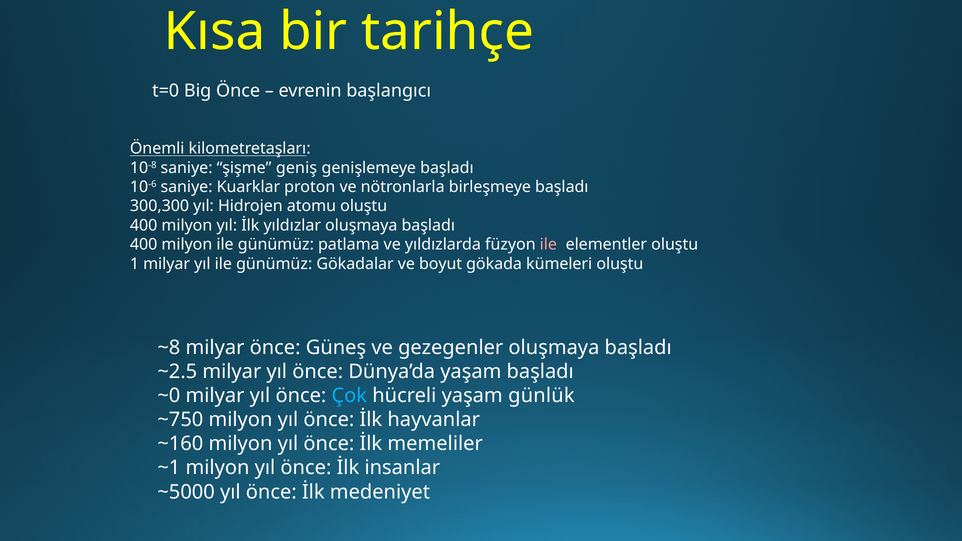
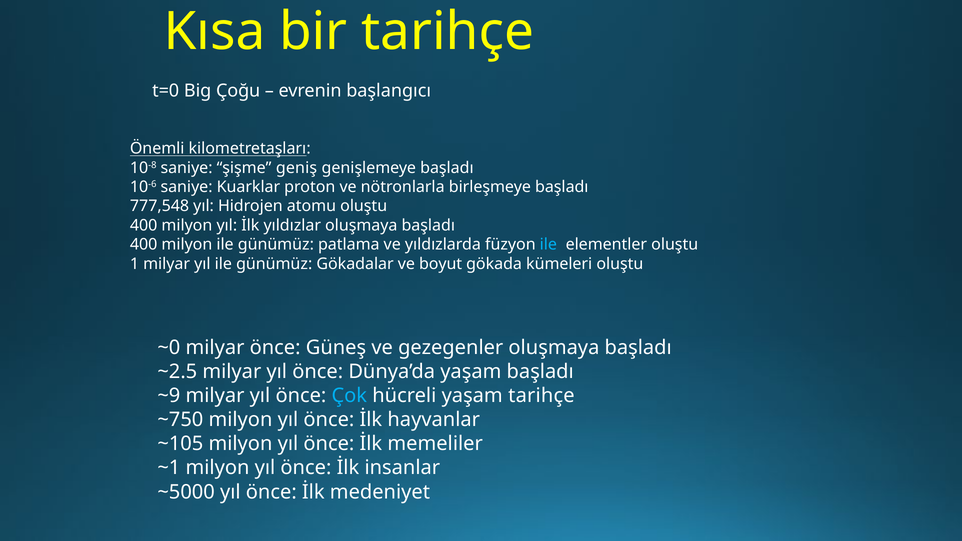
Big Önce: Önce -> Çoğu
300,300: 300,300 -> 777,548
ile at (548, 245) colour: pink -> light blue
~8: ~8 -> ~0
~0: ~0 -> ~9
yaşam günlük: günlük -> tarihçe
~160: ~160 -> ~105
